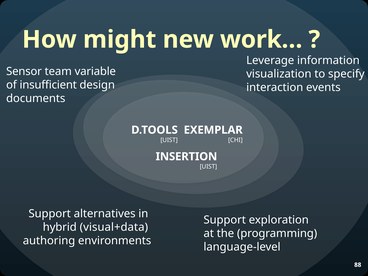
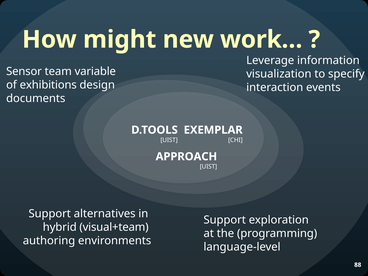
insufficient: insufficient -> exhibitions
INSERTION: INSERTION -> APPROACH
visual+data: visual+data -> visual+team
